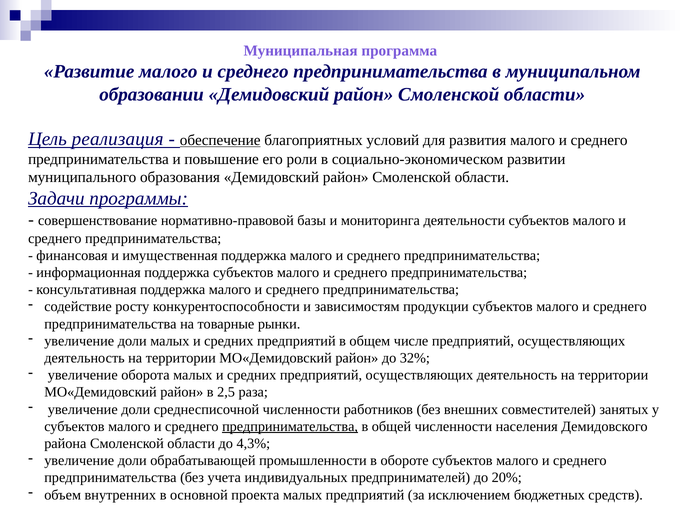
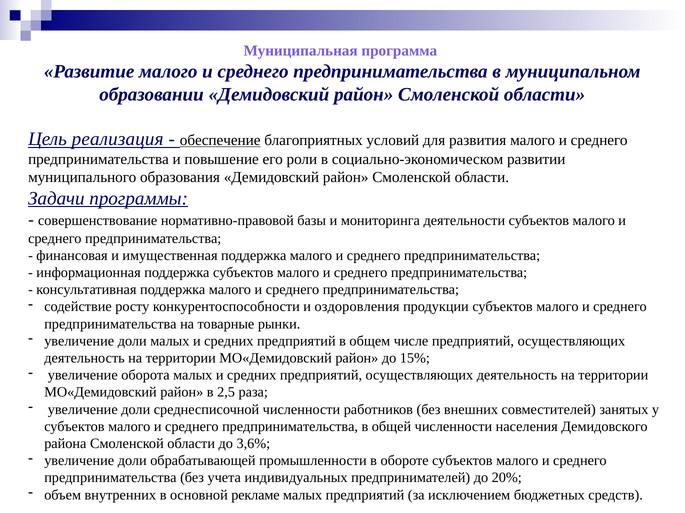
зависимостям: зависимостям -> оздоровления
32%: 32% -> 15%
предпринимательства at (290, 427) underline: present -> none
4,3%: 4,3% -> 3,6%
проекта: проекта -> рекламе
